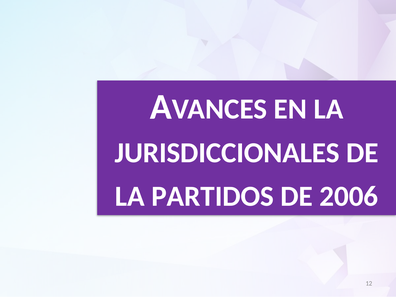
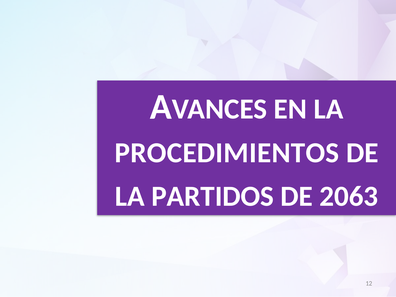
JURISDICCIONALES: JURISDICCIONALES -> PROCEDIMIENTOS
2006: 2006 -> 2063
